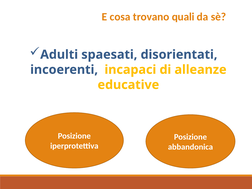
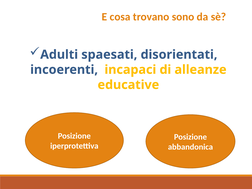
quali: quali -> sono
